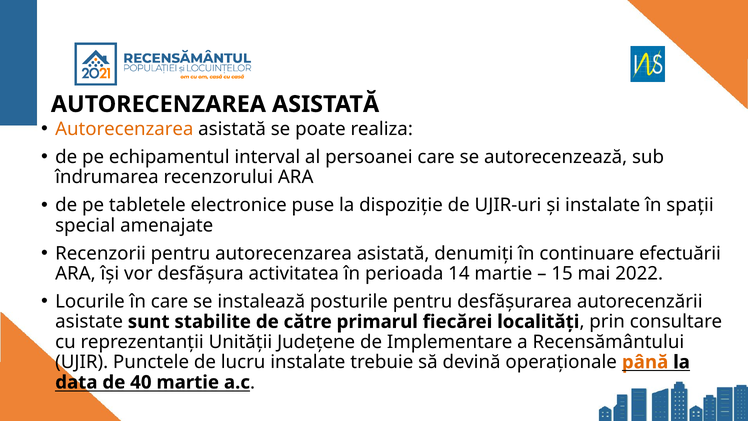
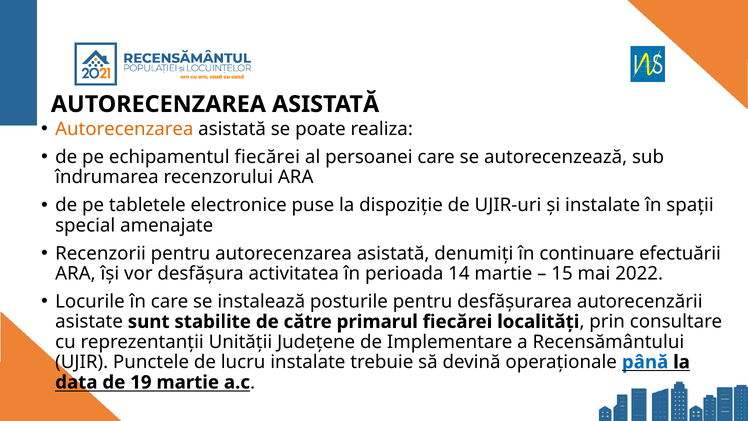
echipamentul interval: interval -> fiecărei
până colour: orange -> blue
40: 40 -> 19
